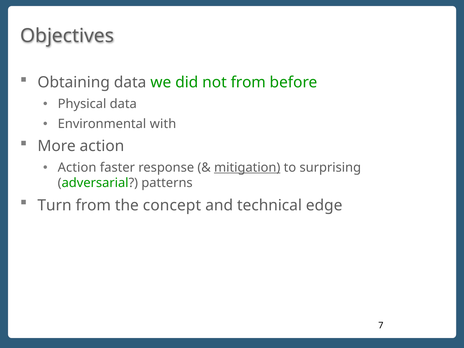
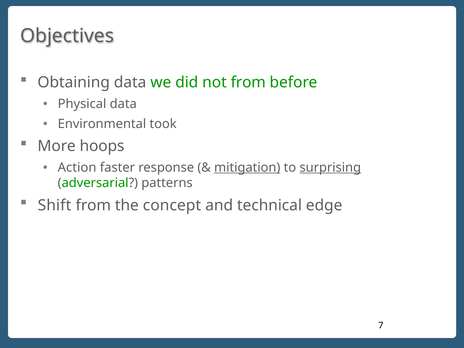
with: with -> took
More action: action -> hoops
surprising underline: none -> present
Turn: Turn -> Shift
